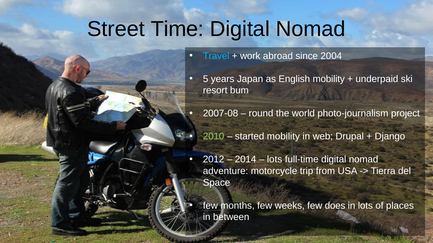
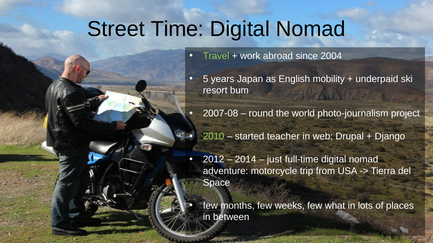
Travel colour: light blue -> light green
started mobility: mobility -> teacher
lots at (275, 160): lots -> just
does: does -> what
